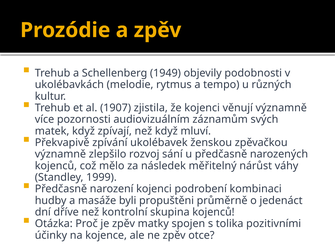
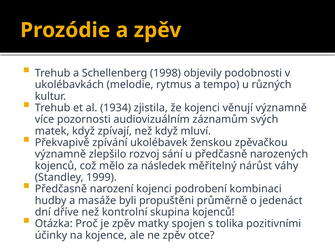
1949: 1949 -> 1998
1907: 1907 -> 1934
